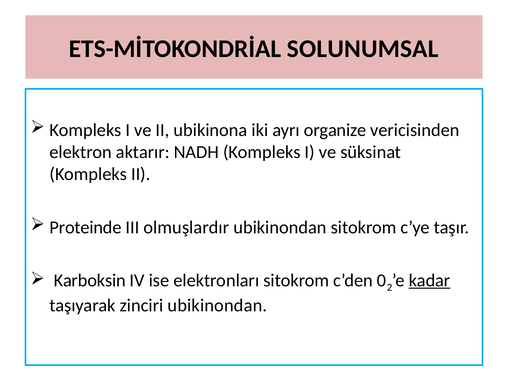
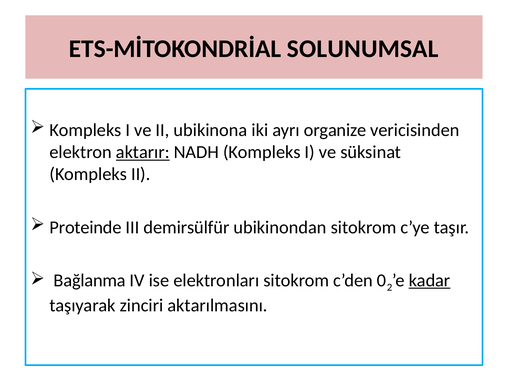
aktarır underline: none -> present
olmuşlardır: olmuşlardır -> demirsülfür
Karboksin: Karboksin -> Bağlanma
zinciri ubikinondan: ubikinondan -> aktarılmasını
